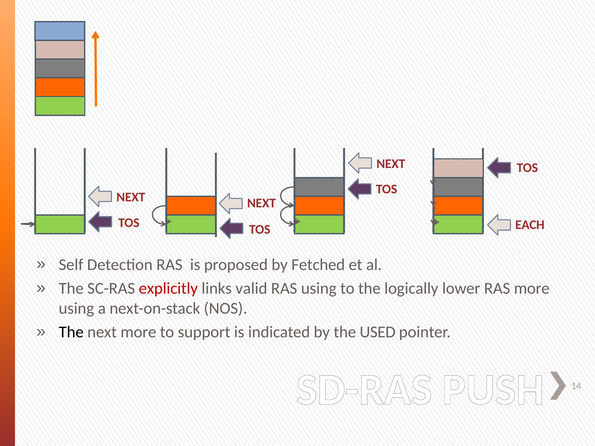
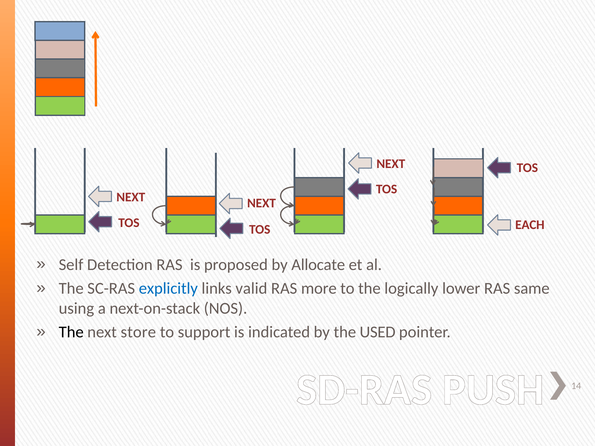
Fetched: Fetched -> Allocate
explicitly colour: red -> blue
RAS using: using -> more
RAS more: more -> same
next more: more -> store
